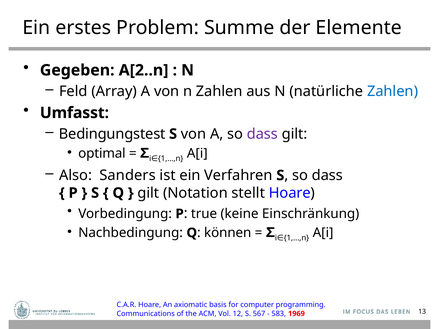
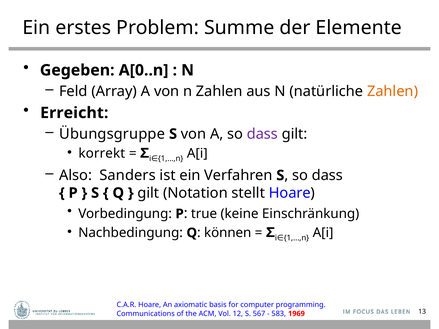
A[2..n: A[2..n -> A[0..n
Zahlen at (393, 91) colour: blue -> orange
Umfasst: Umfasst -> Erreicht
Bedingungstest: Bedingungstest -> Übungsgruppe
optimal: optimal -> korrekt
